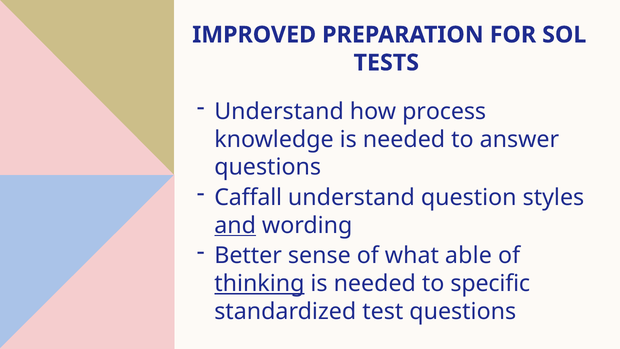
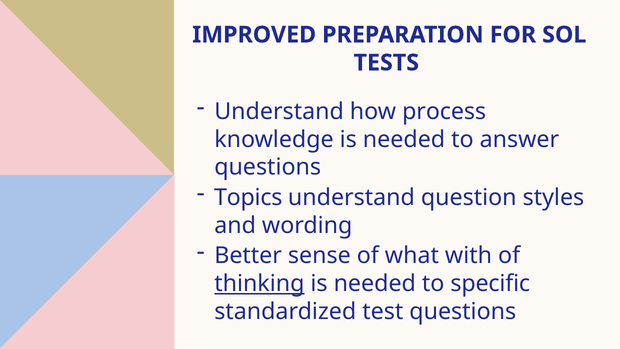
Caffall: Caffall -> Topics
and underline: present -> none
able: able -> with
